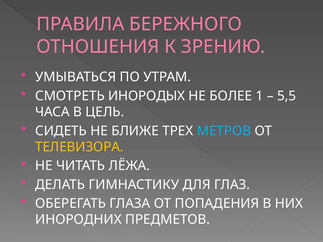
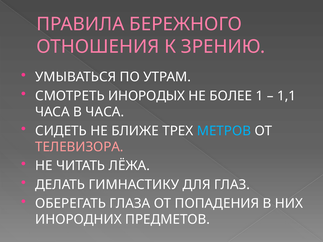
5,5: 5,5 -> 1,1
В ЦЕЛЬ: ЦЕЛЬ -> ЧАСА
ТЕЛЕВИЗОРА colour: yellow -> pink
